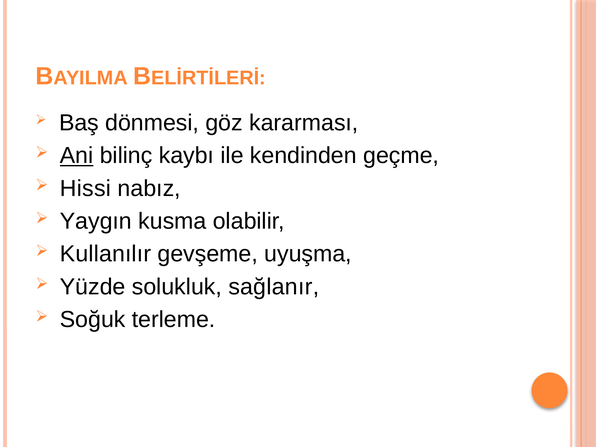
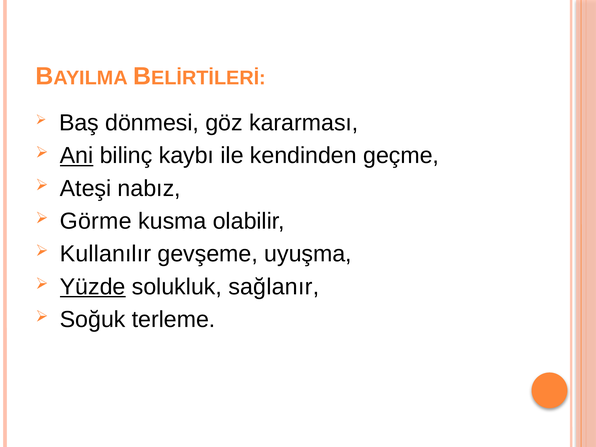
Hissi: Hissi -> Ateşi
Yaygın: Yaygın -> Görme
Yüzde underline: none -> present
